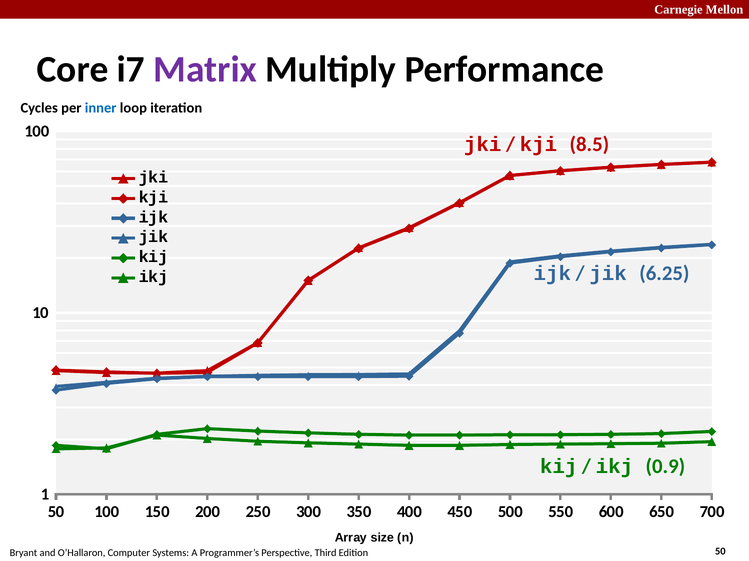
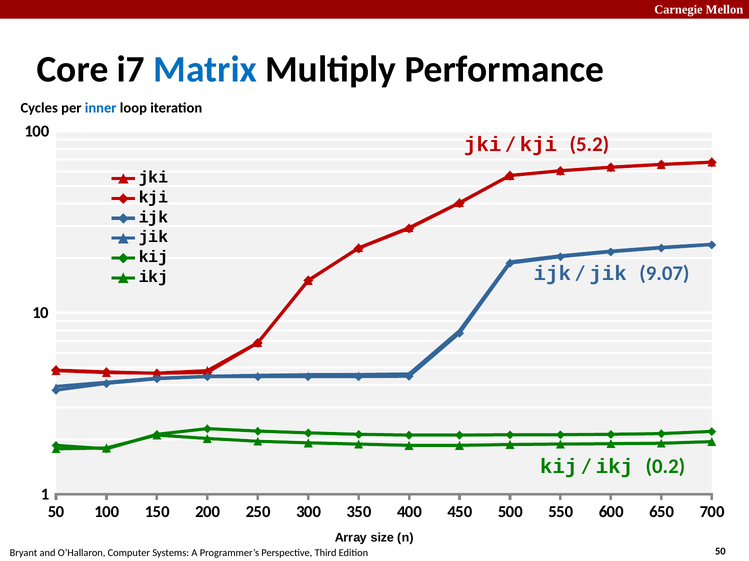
Matrix colour: purple -> blue
8.5: 8.5 -> 5.2
6.25: 6.25 -> 9.07
0.9: 0.9 -> 0.2
